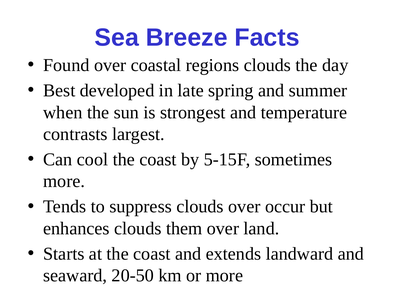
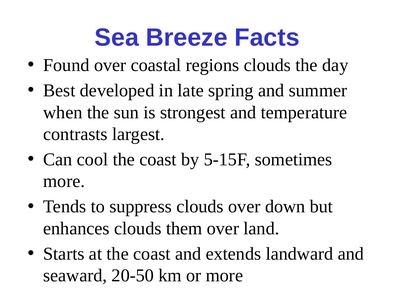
occur: occur -> down
